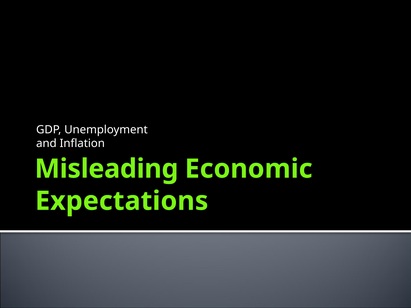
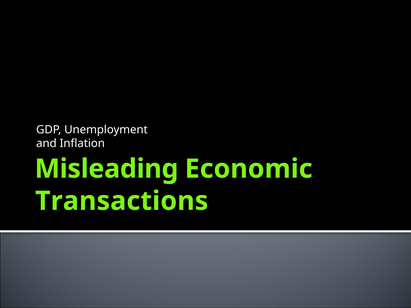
Expectations: Expectations -> Transactions
